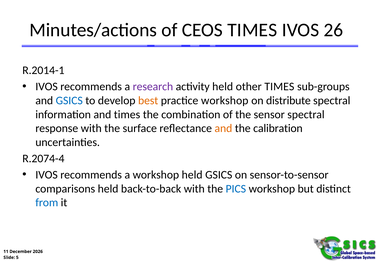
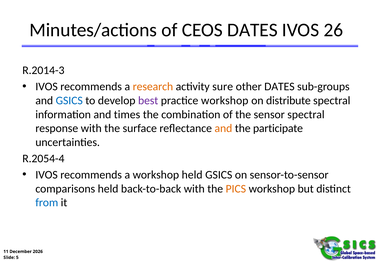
CEOS TIMES: TIMES -> DATES
R.2014-1: R.2014-1 -> R.2014-3
research colour: purple -> orange
activity held: held -> sure
other TIMES: TIMES -> DATES
best colour: orange -> purple
calibration: calibration -> participate
R.2074-4: R.2074-4 -> R.2054-4
PICS colour: blue -> orange
